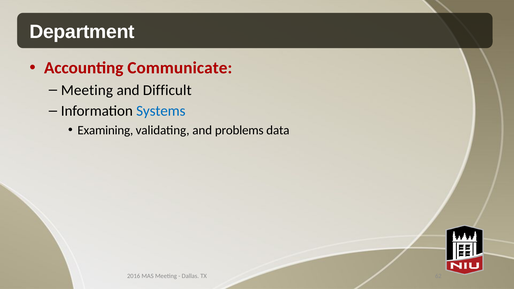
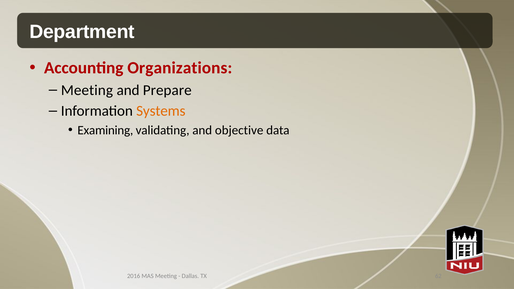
Communicate: Communicate -> Organizations
Difficult: Difficult -> Prepare
Systems colour: blue -> orange
problems: problems -> objective
